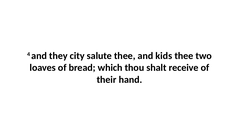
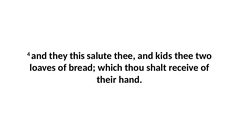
city: city -> this
